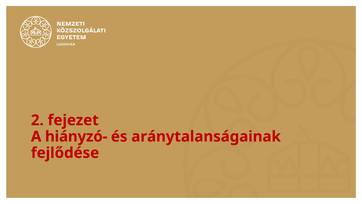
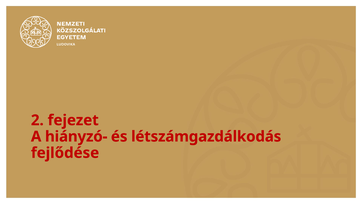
aránytalanságainak: aránytalanságainak -> létszámgazdálkodás
